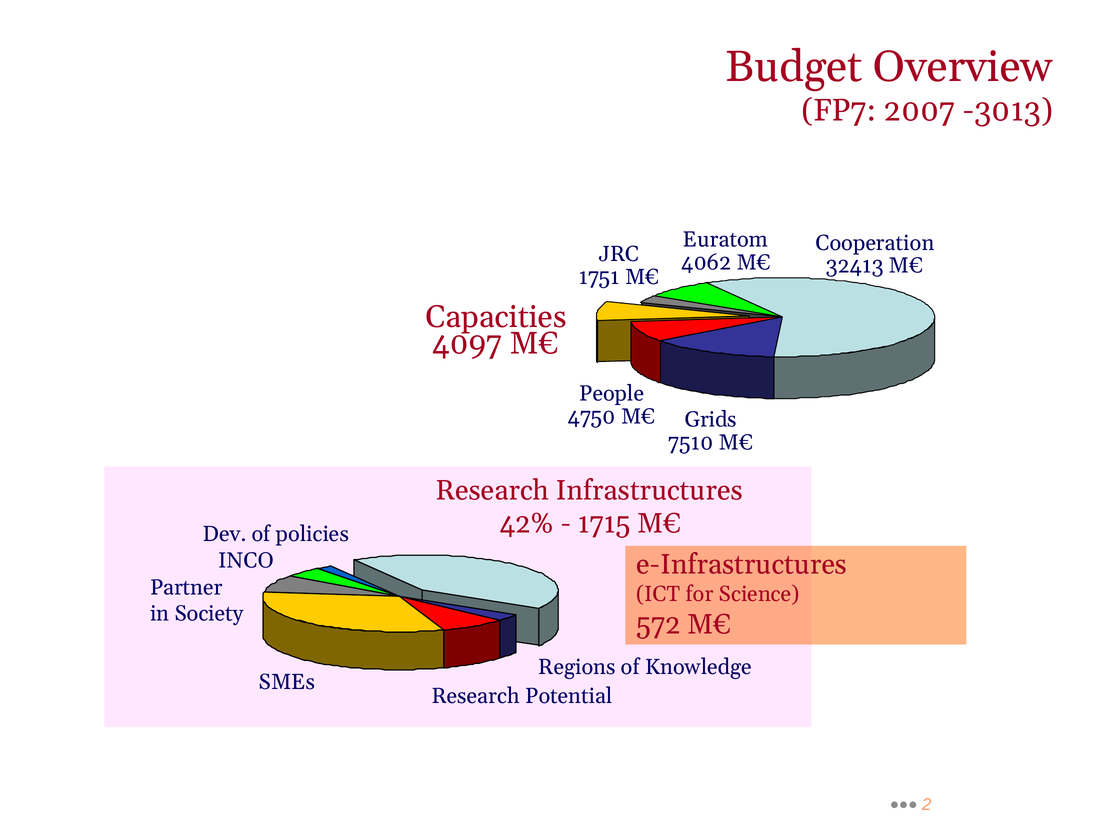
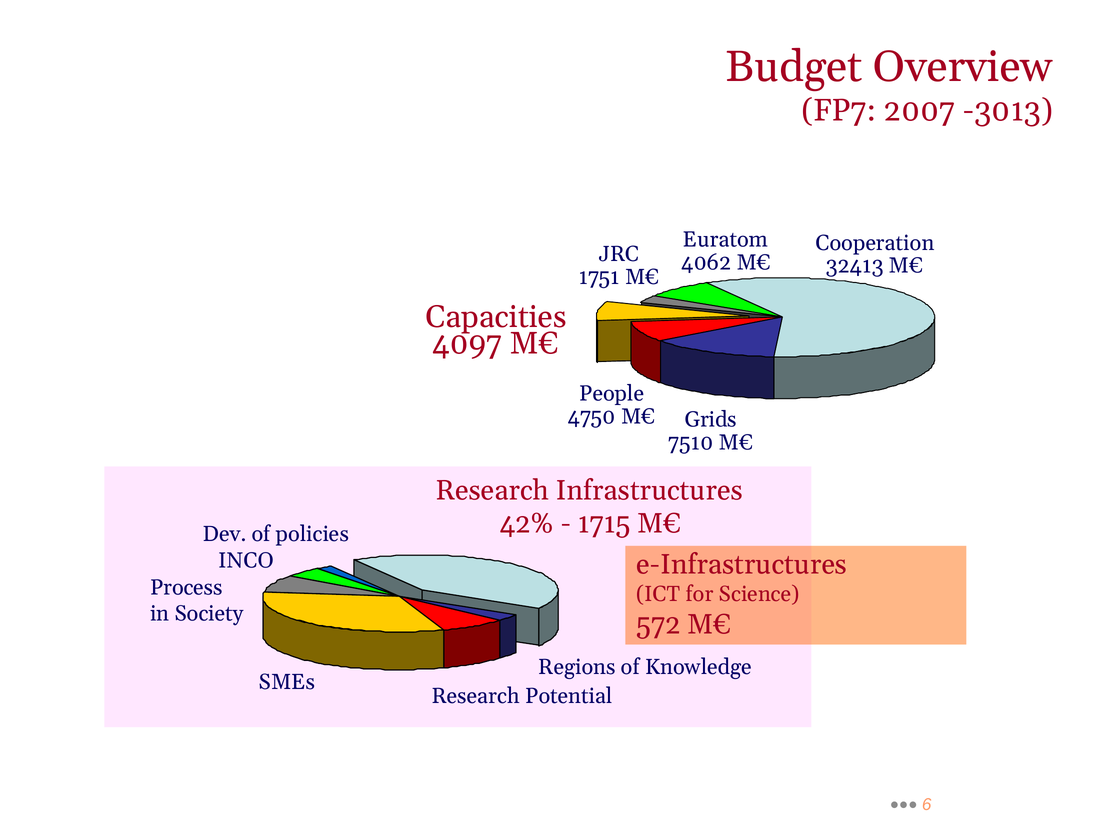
Partner: Partner -> Process
2: 2 -> 6
